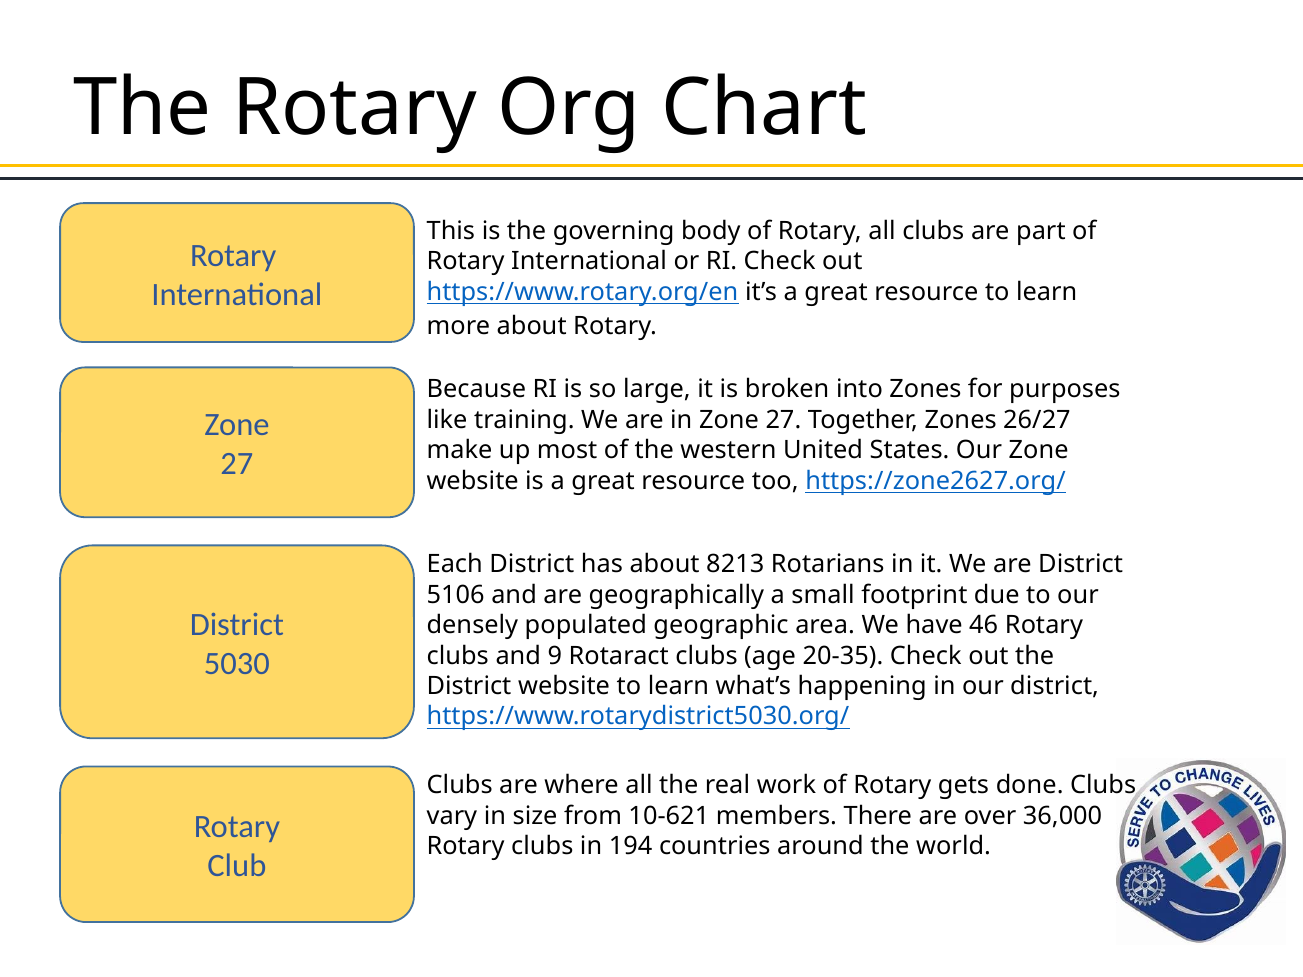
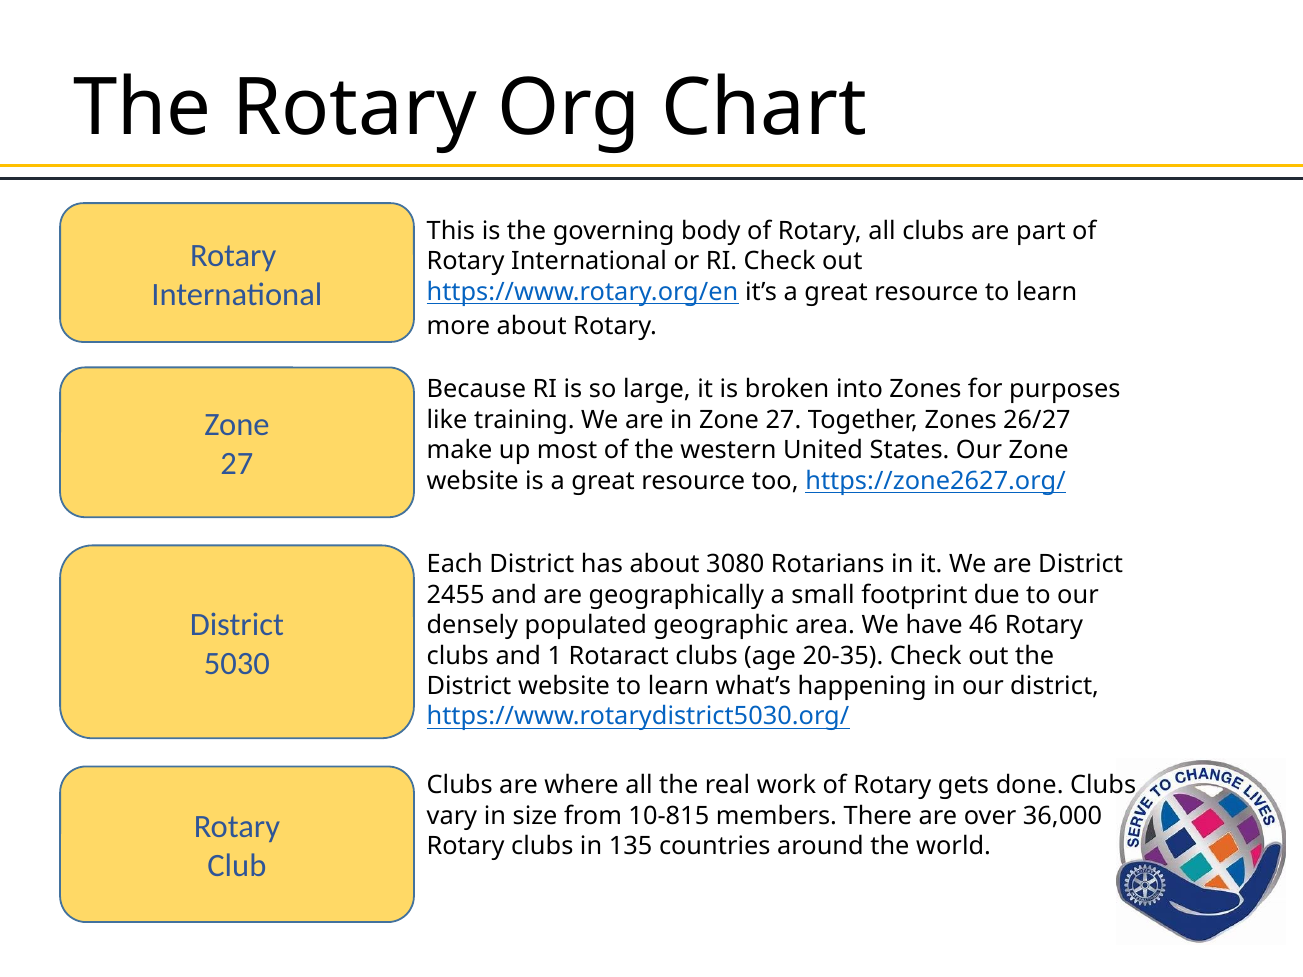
8213: 8213 -> 3080
5106: 5106 -> 2455
9: 9 -> 1
10-621: 10-621 -> 10-815
194: 194 -> 135
